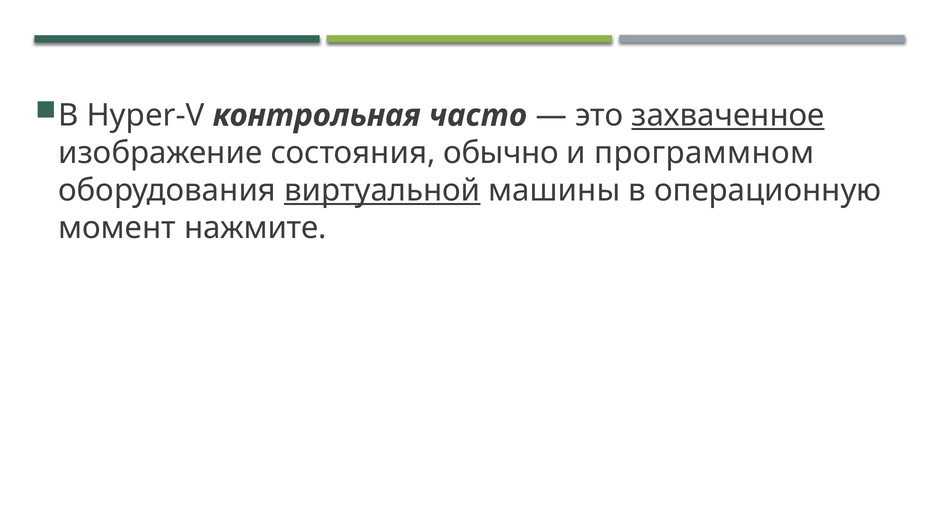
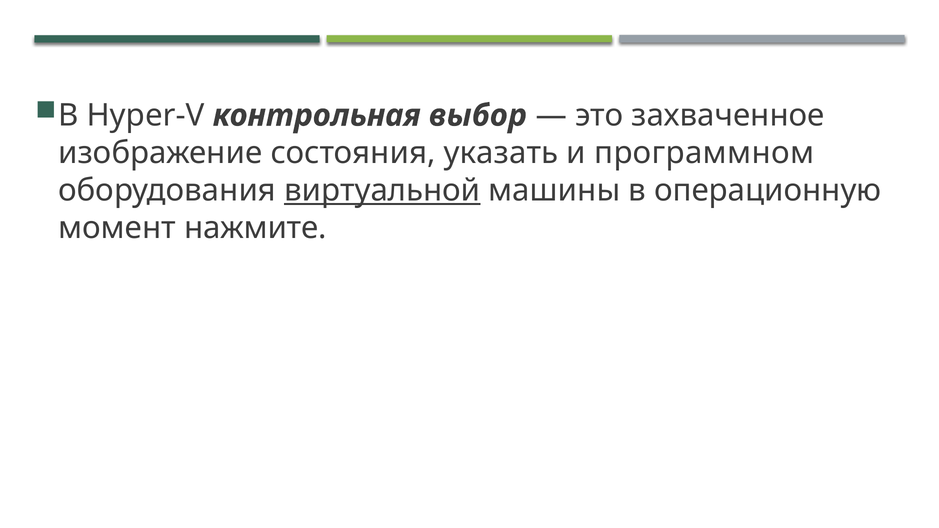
СПЕЦИАЛЬНЫХ: СПЕЦИАЛЬНЫХ -> ВКЛЮЧЕННЫМ
часто: часто -> выбор
захваченное underline: present -> none
обычно: обычно -> указать
